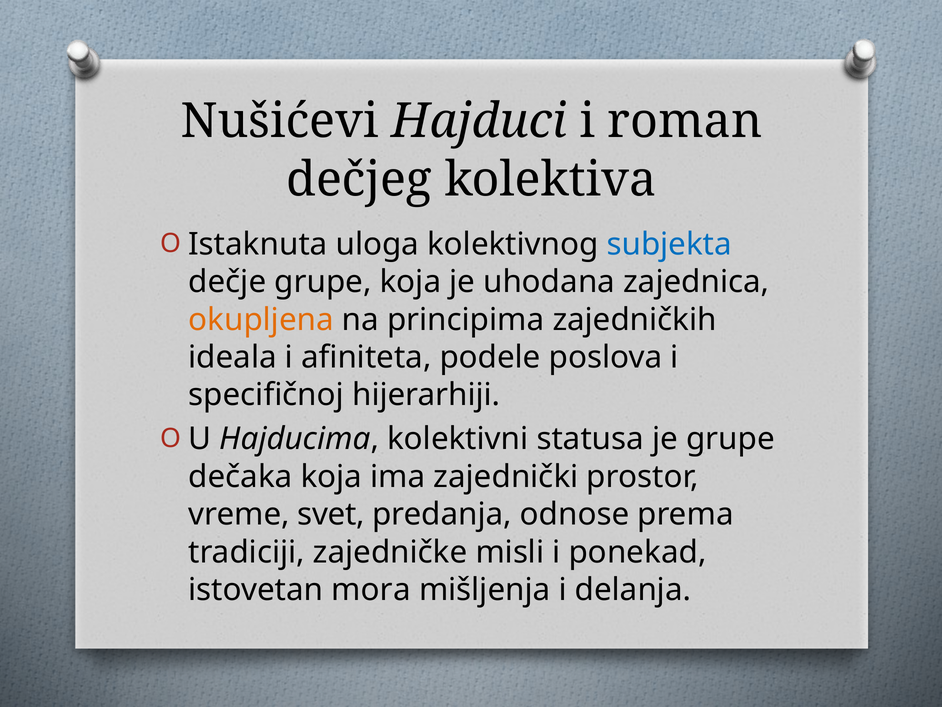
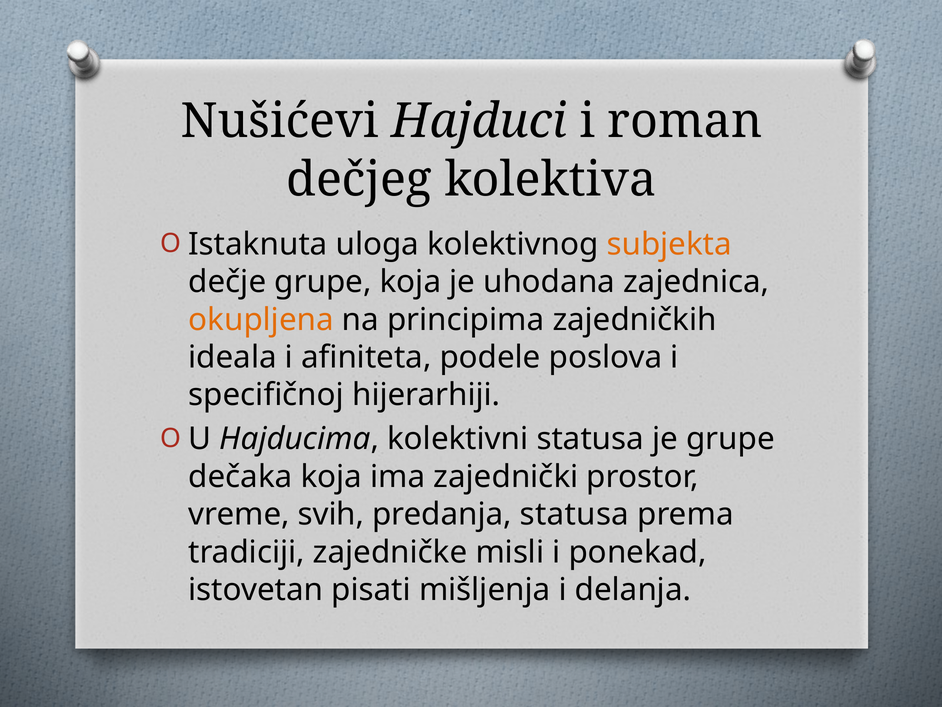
subjekta colour: blue -> orange
svet: svet -> svih
predanja odnose: odnose -> statusa
mora: mora -> pisati
